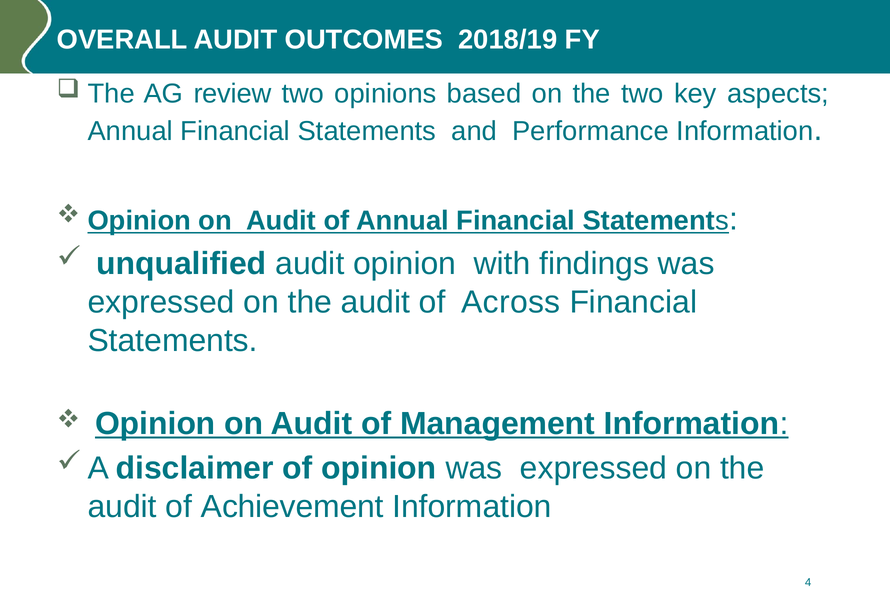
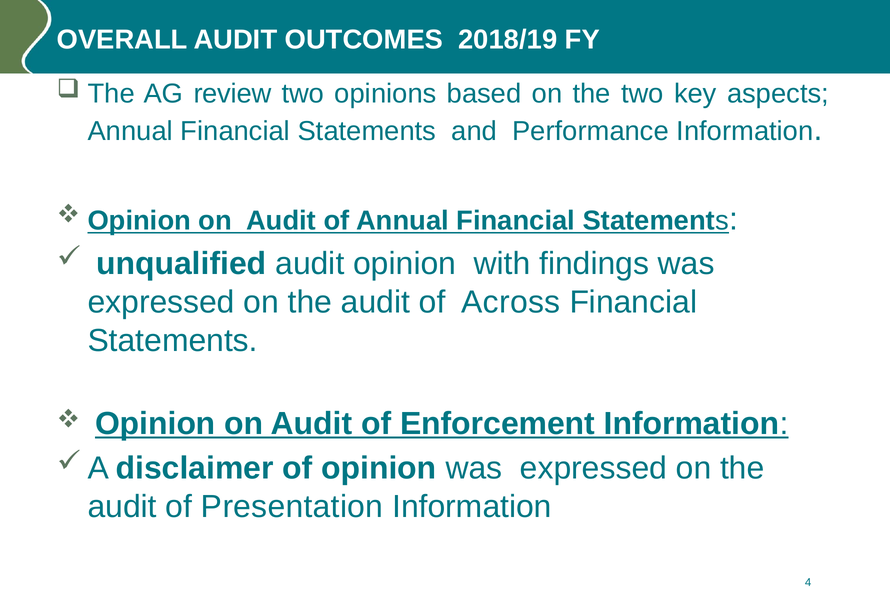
Management: Management -> Enforcement
Achievement: Achievement -> Presentation
